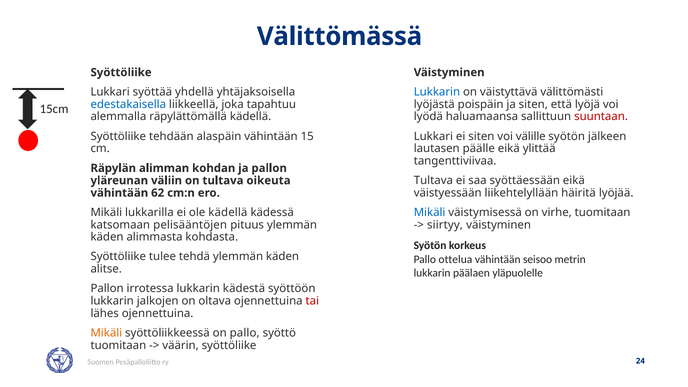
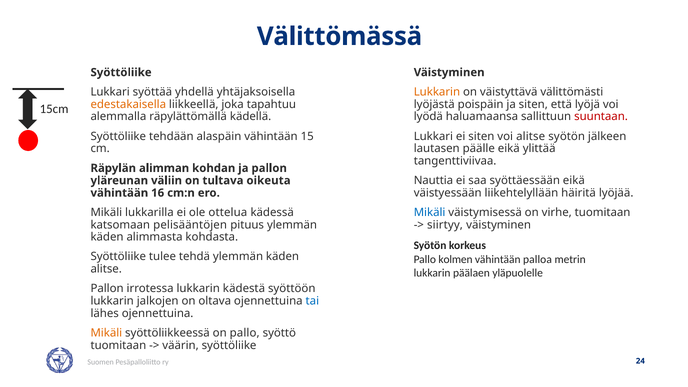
Lukkarin at (437, 92) colour: blue -> orange
edestakaisella colour: blue -> orange
voi välille: välille -> alitse
Tultava at (433, 181): Tultava -> Nauttia
62: 62 -> 16
ole kädellä: kädellä -> ottelua
ottelua: ottelua -> kolmen
seisoo: seisoo -> palloa
tai colour: red -> blue
